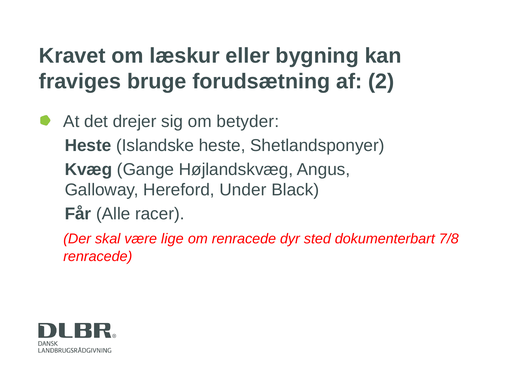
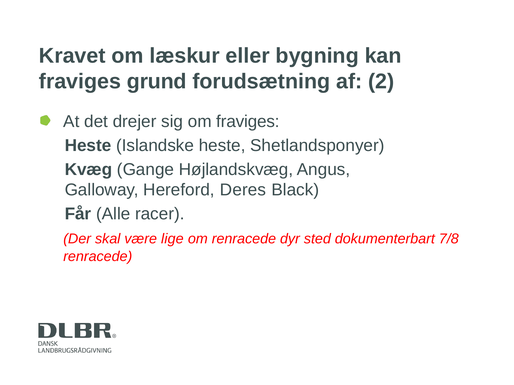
bruge: bruge -> grund
om betyder: betyder -> fraviges
Under: Under -> Deres
